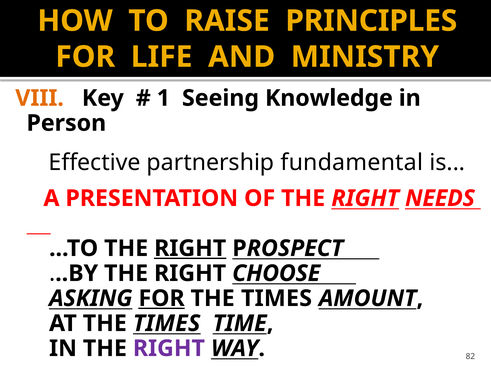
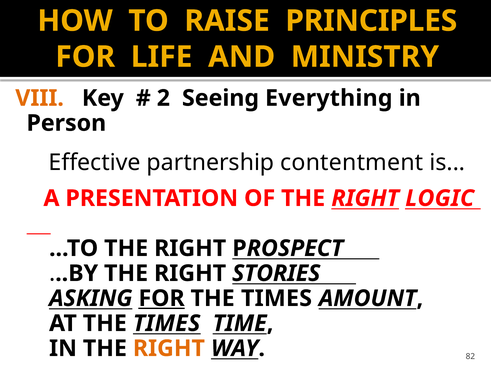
1: 1 -> 2
Knowledge: Knowledge -> Everything
fundamental: fundamental -> contentment
NEEDS: NEEDS -> LOGIC
RIGHT at (190, 248) underline: present -> none
CHOOSE: CHOOSE -> STORIES
RIGHT at (169, 349) colour: purple -> orange
